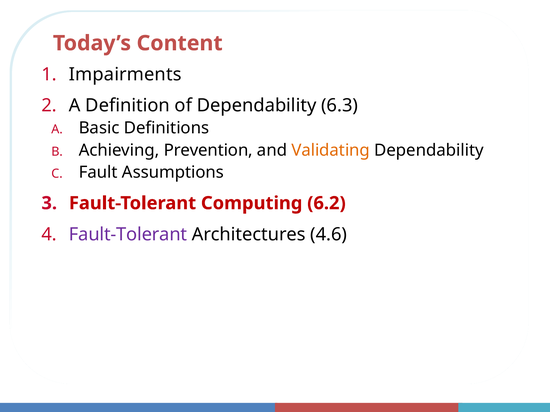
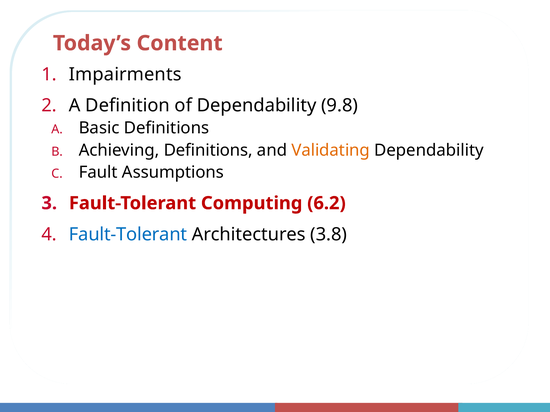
6.3: 6.3 -> 9.8
Achieving Prevention: Prevention -> Definitions
Fault-Tolerant at (128, 235) colour: purple -> blue
4.6: 4.6 -> 3.8
